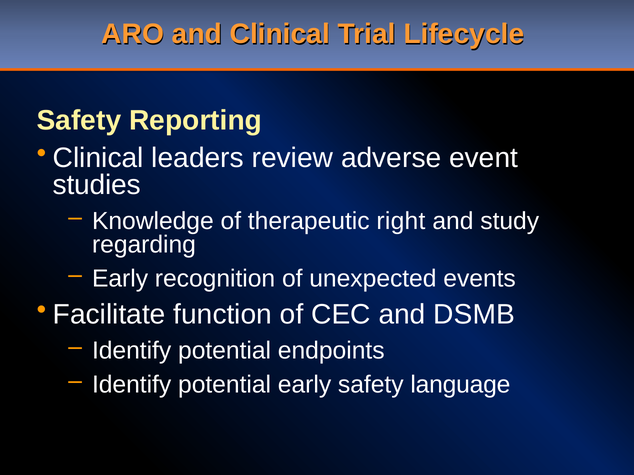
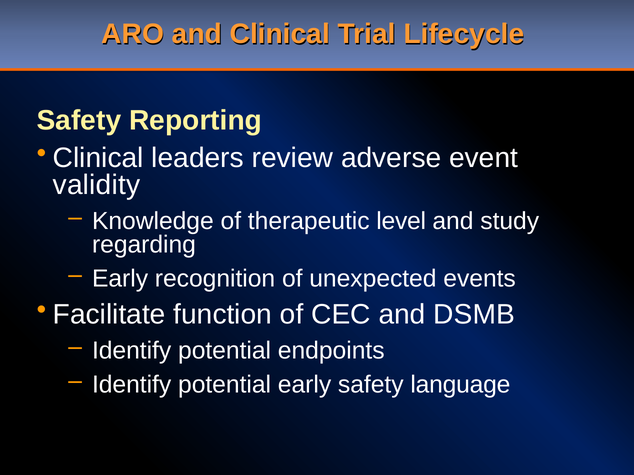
studies: studies -> validity
right: right -> level
